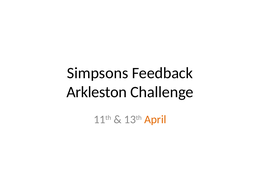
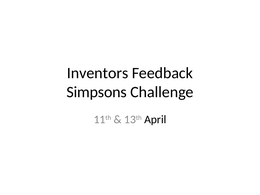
Simpsons: Simpsons -> Inventors
Arkleston: Arkleston -> Simpsons
April colour: orange -> black
